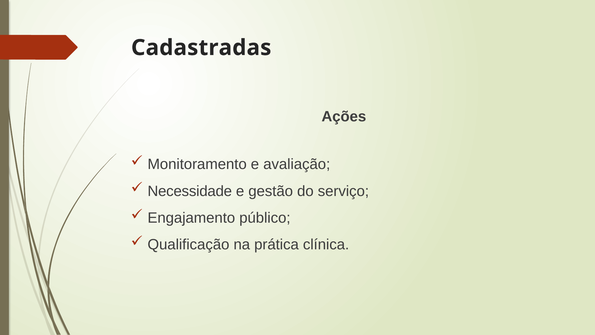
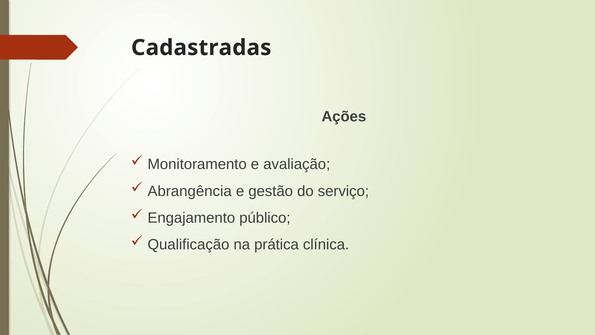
Necessidade: Necessidade -> Abrangência
